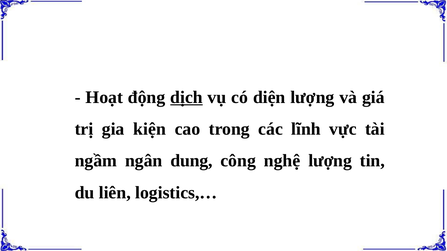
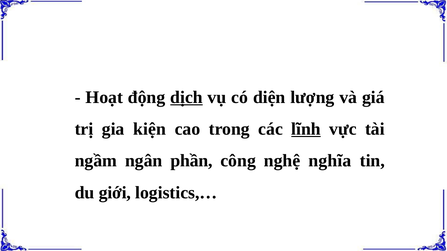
lĩnh underline: none -> present
dung: dung -> phần
nghệ lượng: lượng -> nghĩa
liên: liên -> giới
